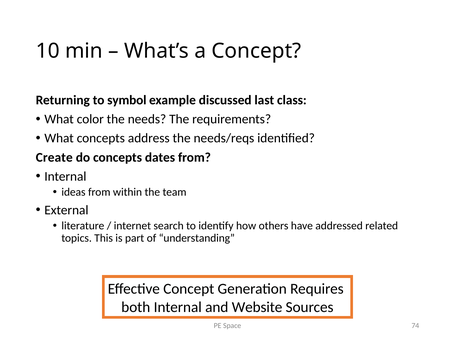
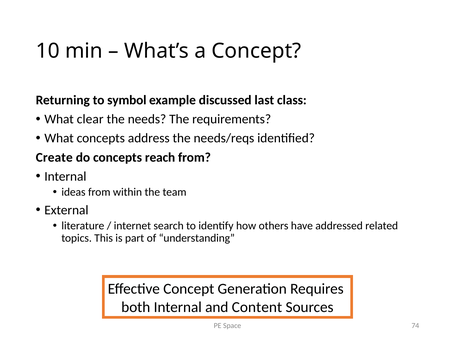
color: color -> clear
dates: dates -> reach
Website: Website -> Content
